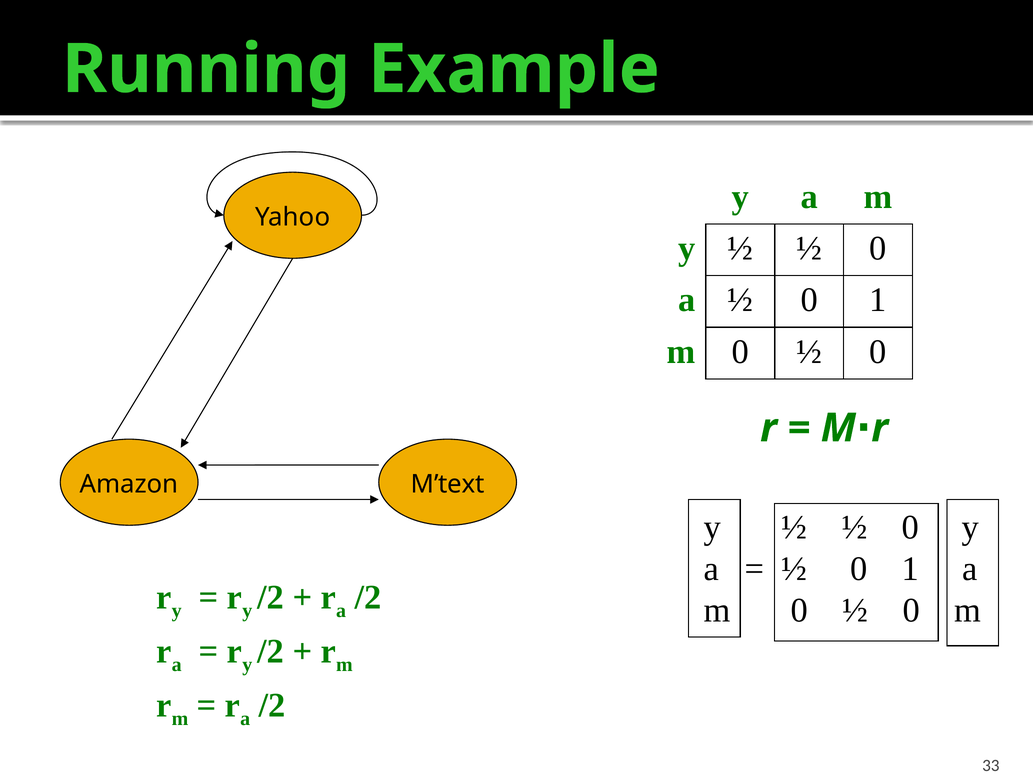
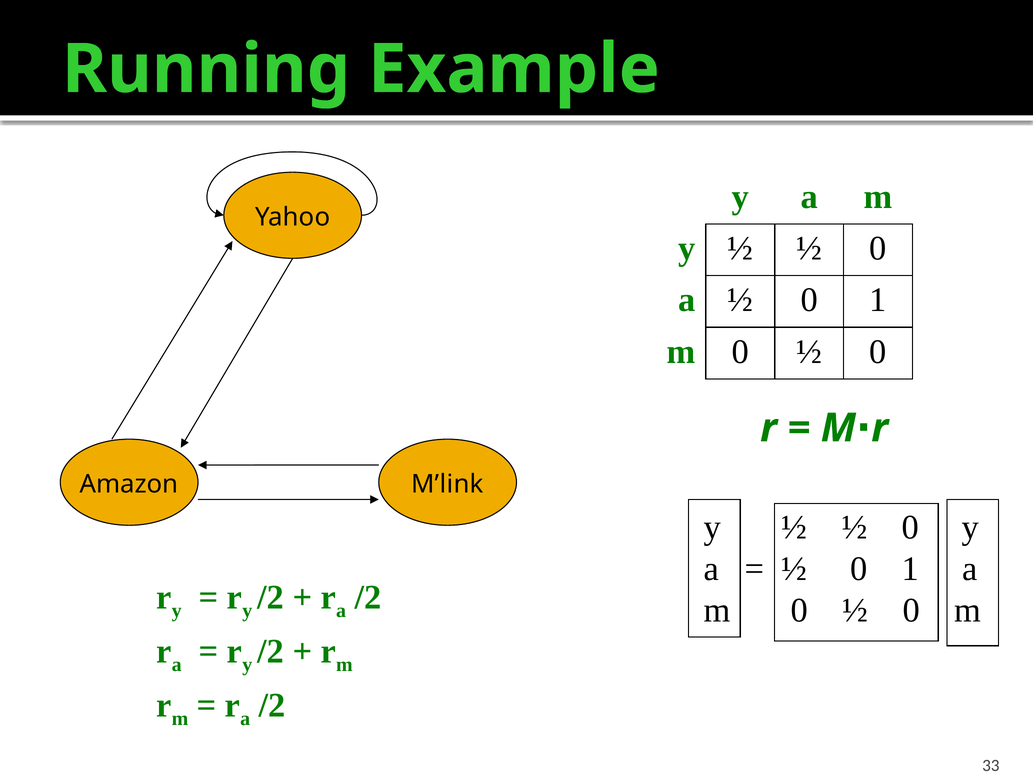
M’text: M’text -> M’link
